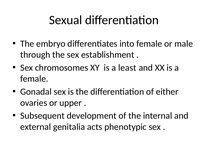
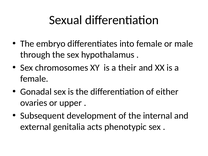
establishment: establishment -> hypothalamus
least: least -> their
